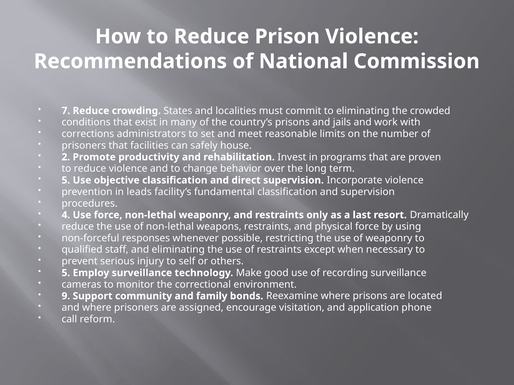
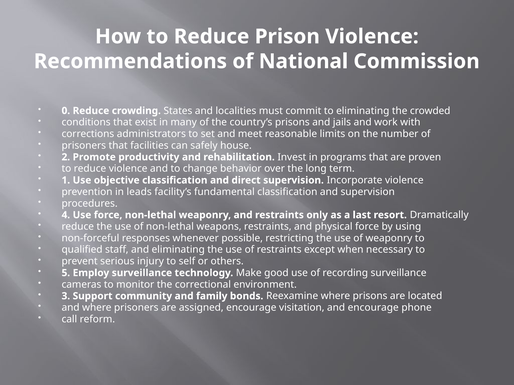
7: 7 -> 0
5 at (66, 180): 5 -> 1
9: 9 -> 3
and application: application -> encourage
